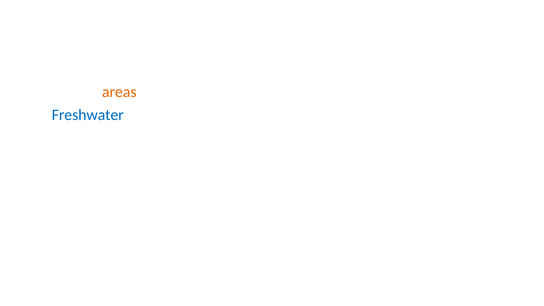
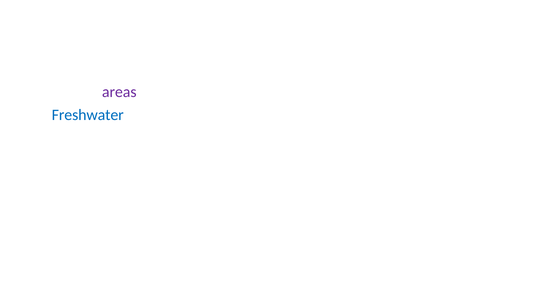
areas colour: orange -> purple
